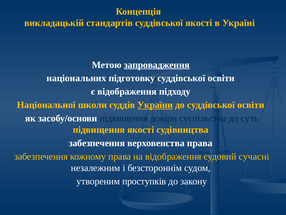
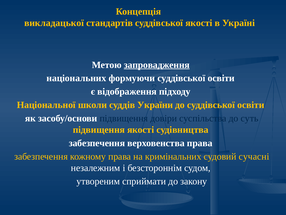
викладацькій: викладацькій -> викладацької
підготовку: підготовку -> формуючи
України underline: present -> none
на відображення: відображення -> кримінальних
проступків: проступків -> сприймати
